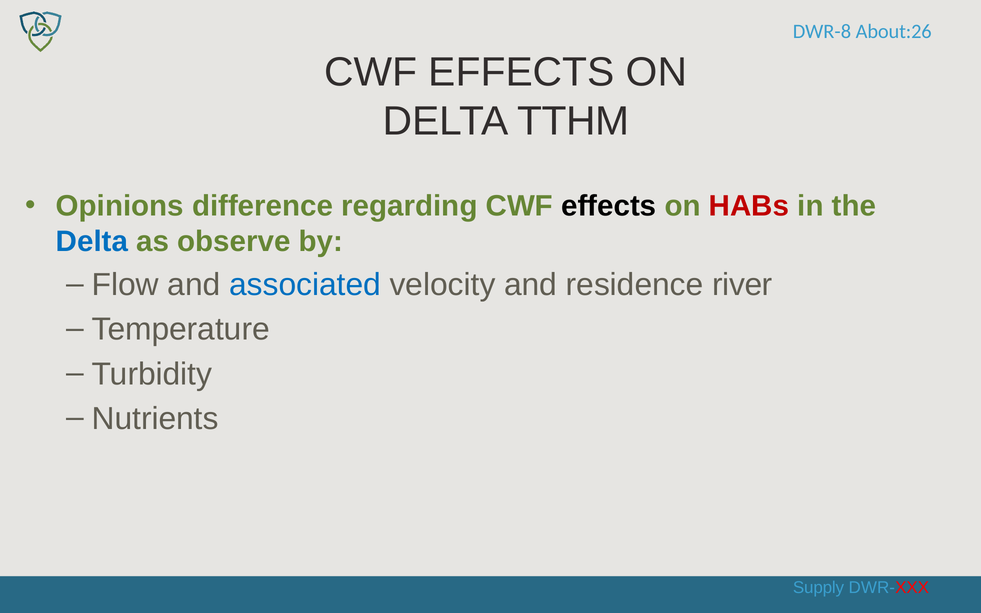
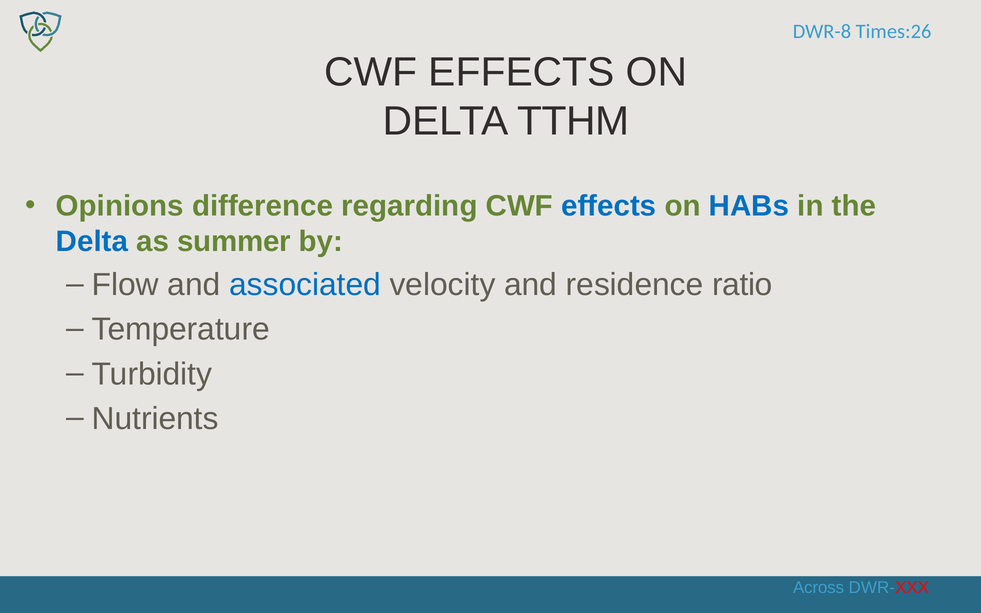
About:26: About:26 -> Times:26
effects at (609, 206) colour: black -> blue
HABs colour: red -> blue
observe: observe -> summer
river: river -> ratio
Supply: Supply -> Across
